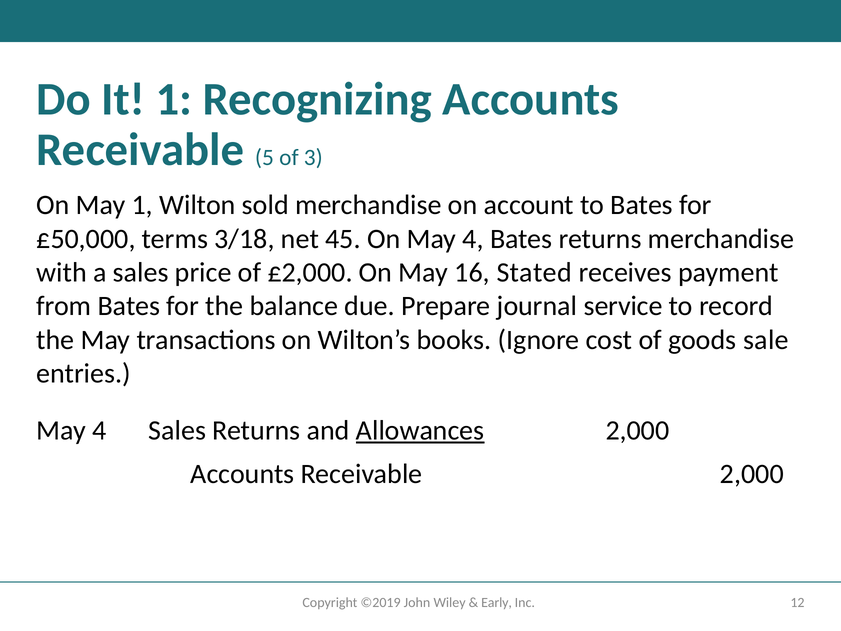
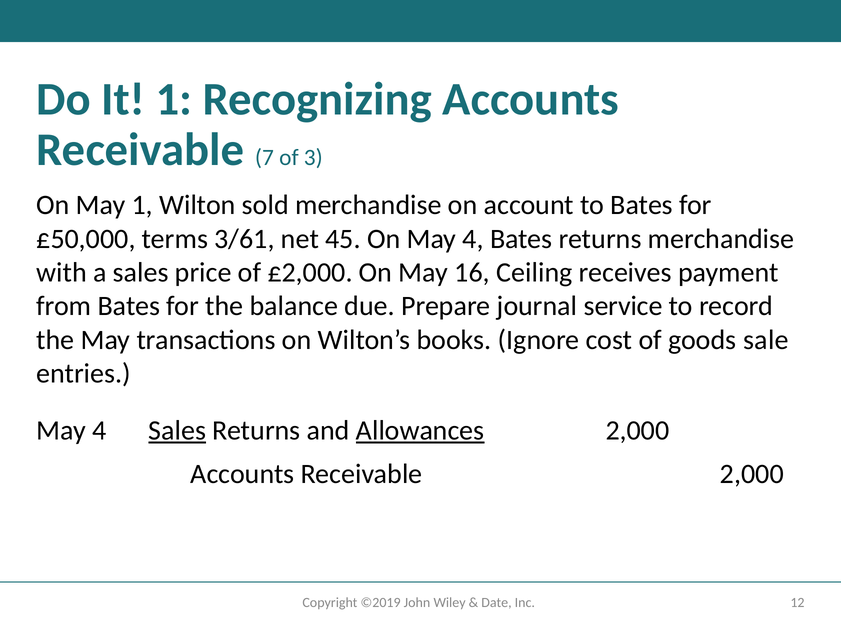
5: 5 -> 7
3/18: 3/18 -> 3/61
Stated: Stated -> Ceiling
Sales at (177, 430) underline: none -> present
Early: Early -> Date
